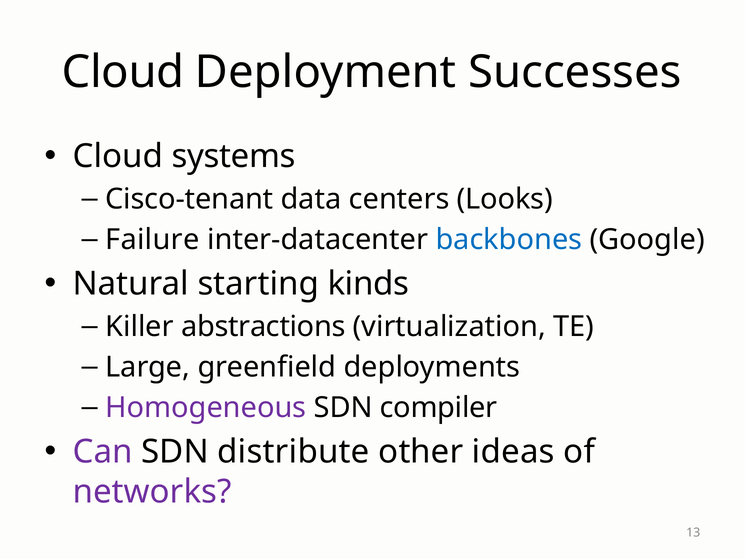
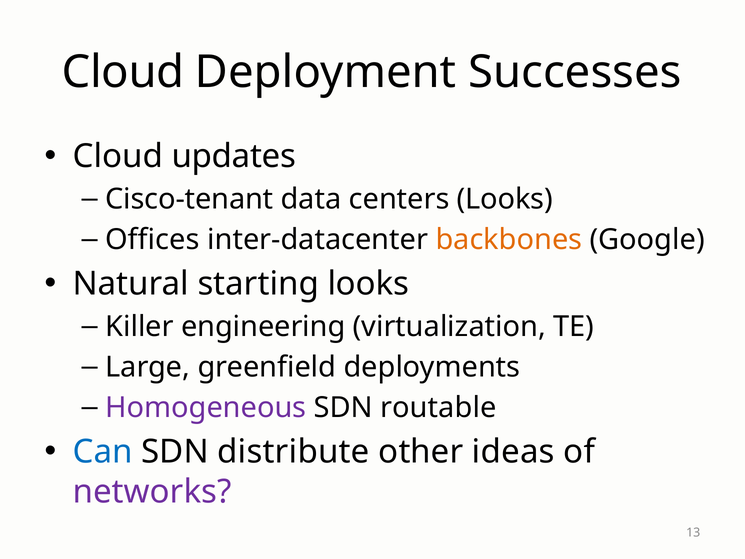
systems: systems -> updates
Failure: Failure -> Offices
backbones colour: blue -> orange
starting kinds: kinds -> looks
abstractions: abstractions -> engineering
compiler: compiler -> routable
Can colour: purple -> blue
